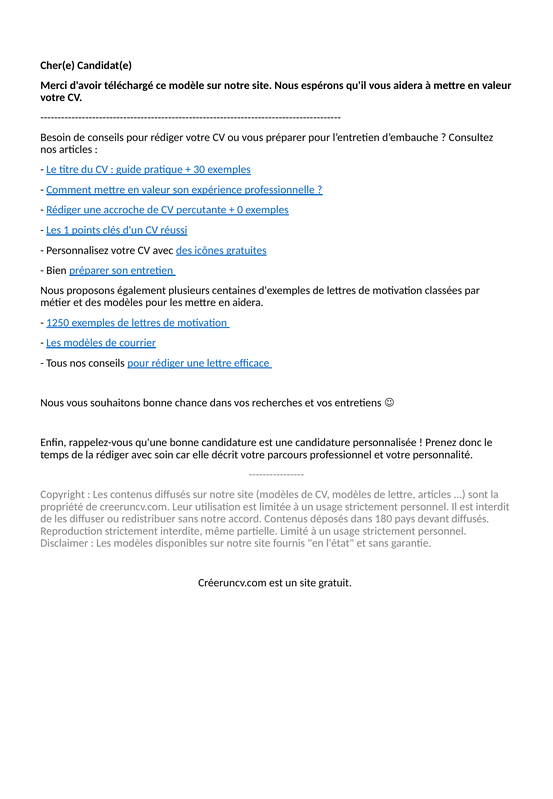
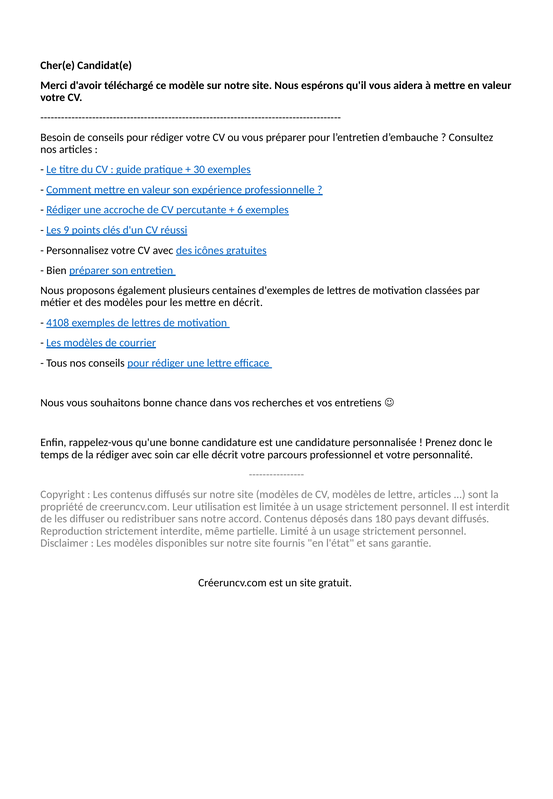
0: 0 -> 6
1: 1 -> 9
en aidera: aidera -> décrit
1250: 1250 -> 4108
